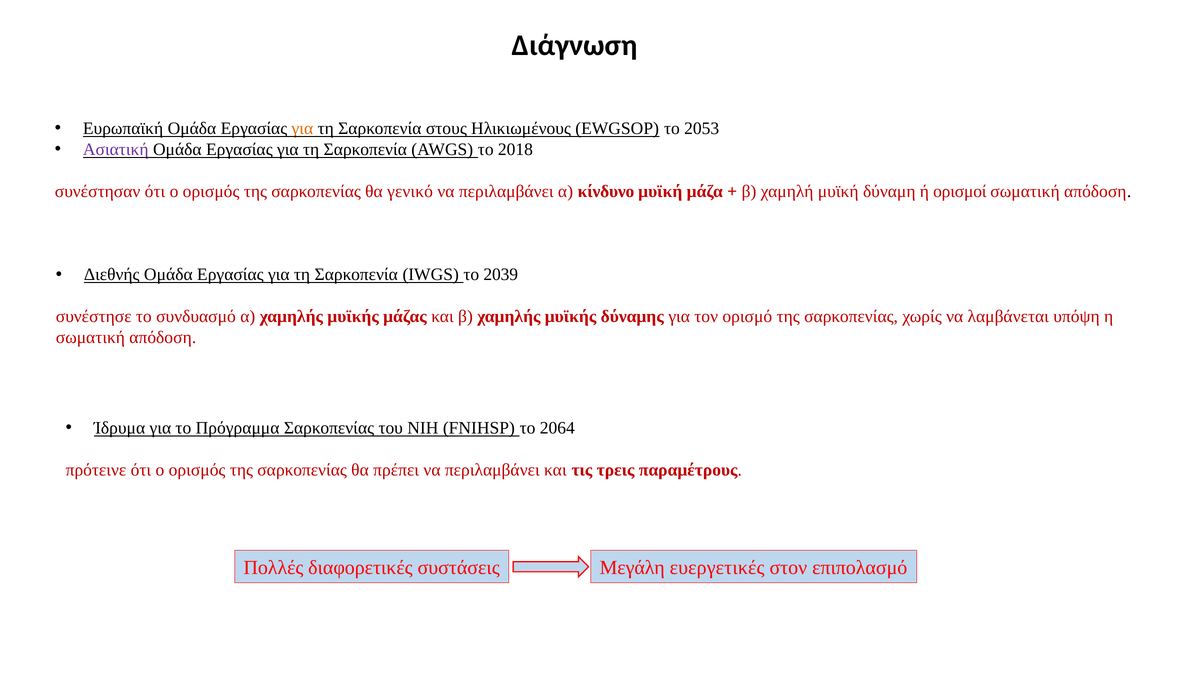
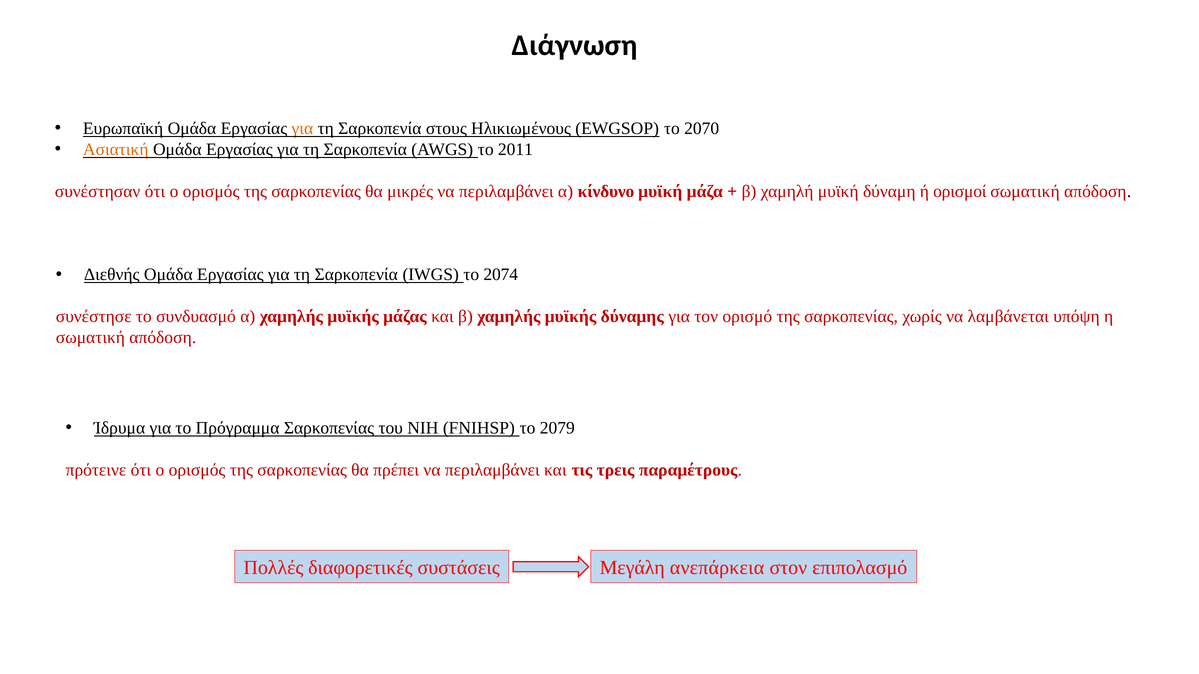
2053: 2053 -> 2070
Ασιατική colour: purple -> orange
2018: 2018 -> 2011
γενικό: γενικό -> μικρές
2039: 2039 -> 2074
2064: 2064 -> 2079
ευεργετικές: ευεργετικές -> ανεπάρκεια
